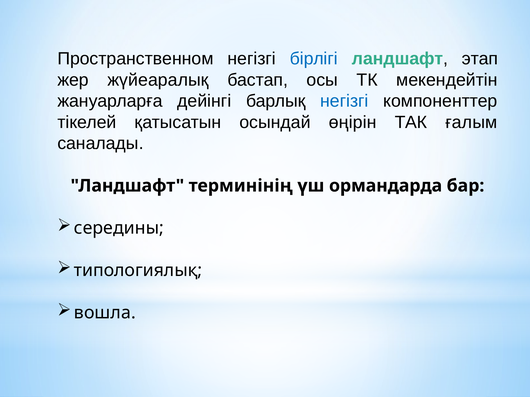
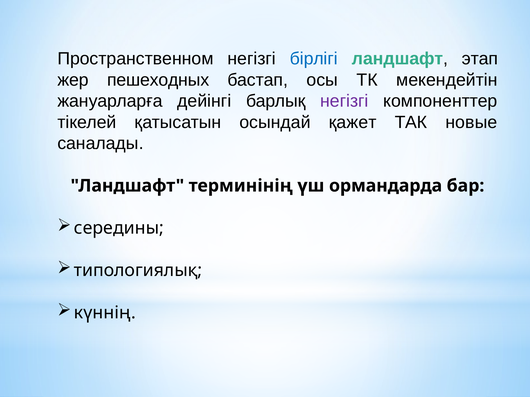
жүйеаралық: жүйеаралық -> пешеходных
негізгі at (344, 101) colour: blue -> purple
өңірін: өңірін -> қажет
ғалым: ғалым -> новые
вошла: вошла -> күннің
